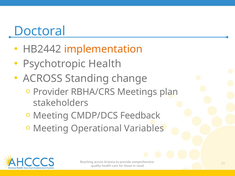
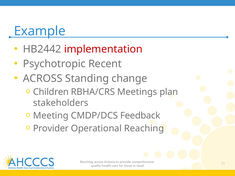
Doctoral: Doctoral -> Example
implementation colour: orange -> red
Psychotropic Health: Health -> Recent
Provider: Provider -> Children
Meeting at (51, 129): Meeting -> Provider
Operational Variables: Variables -> Reaching
